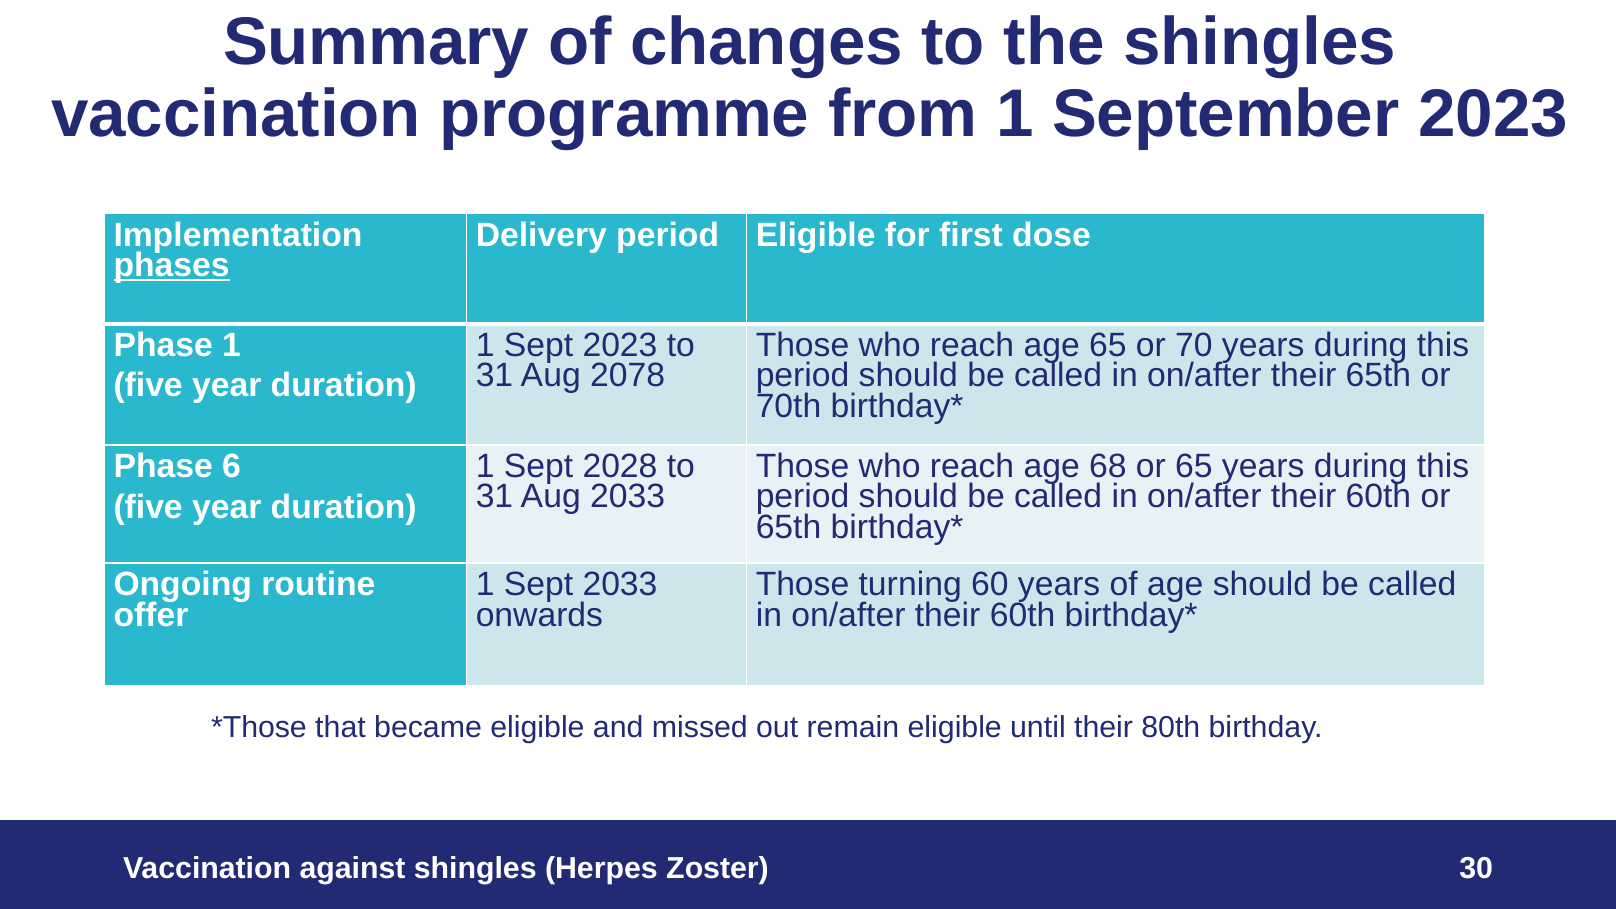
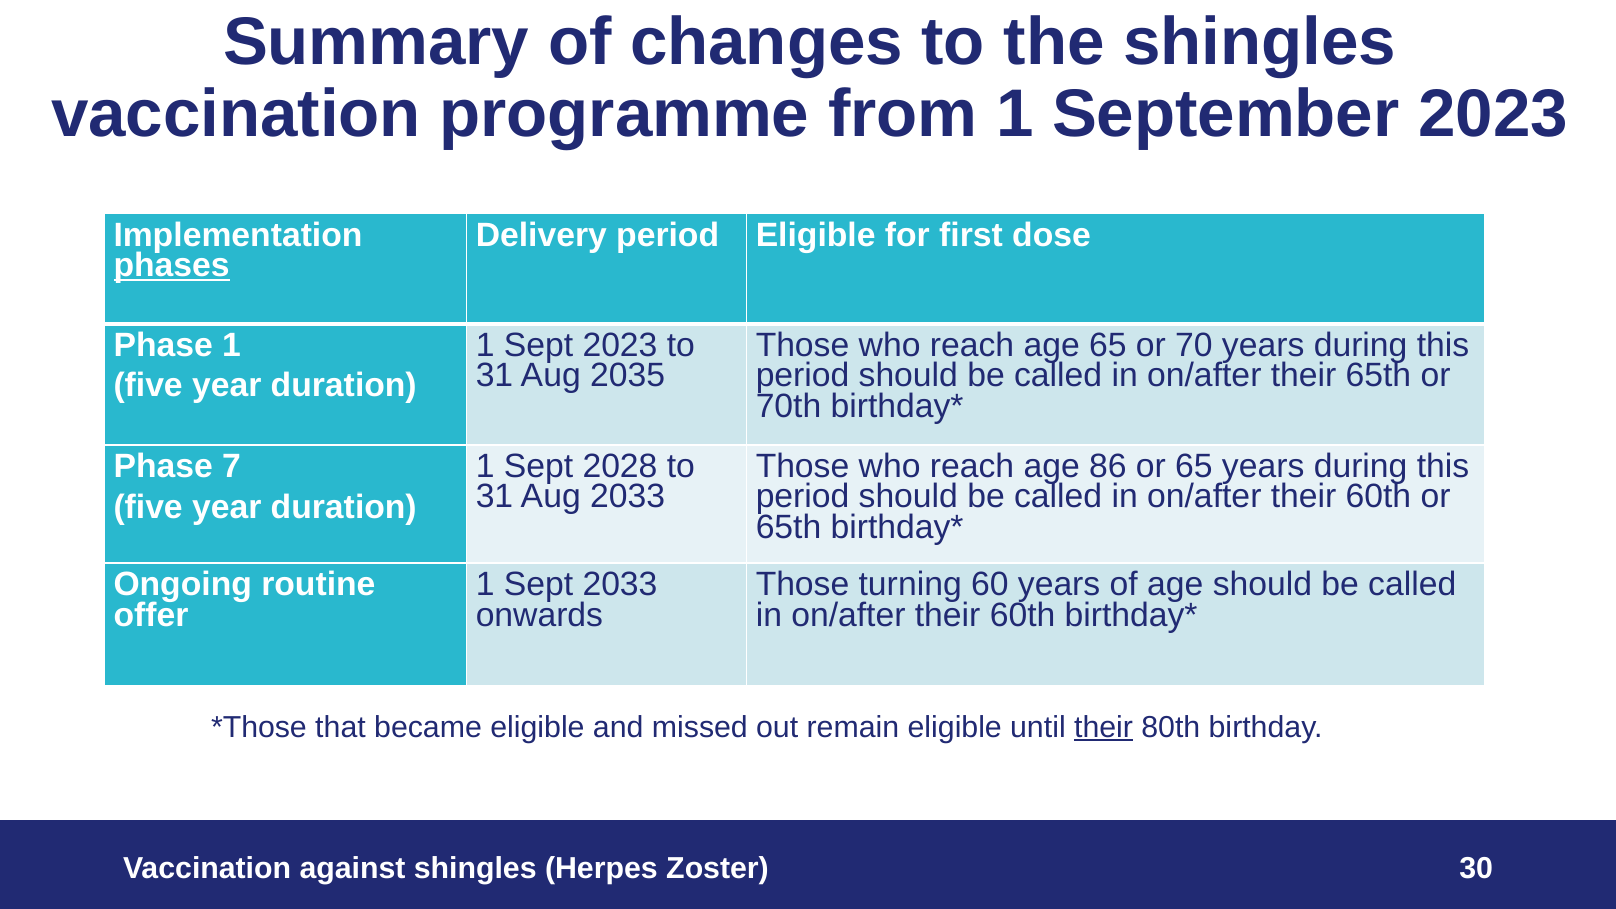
2078: 2078 -> 2035
6: 6 -> 7
68: 68 -> 86
their at (1104, 727) underline: none -> present
